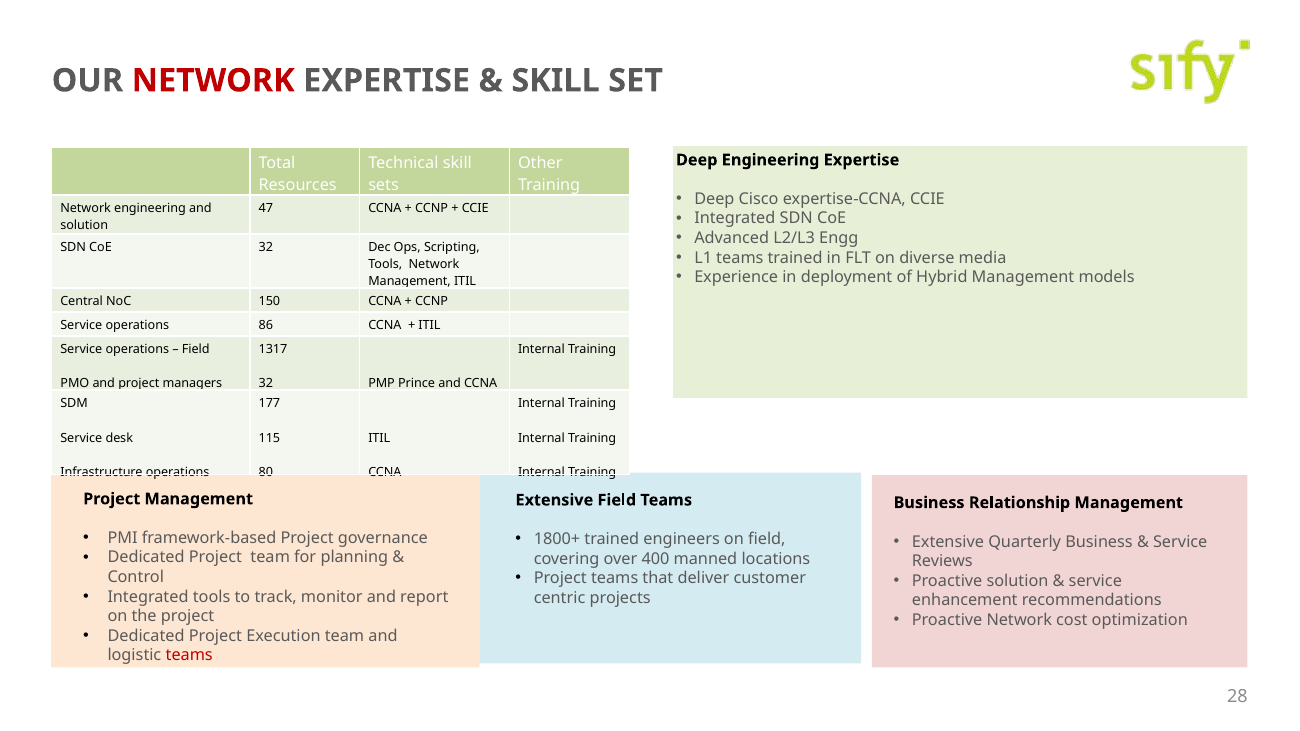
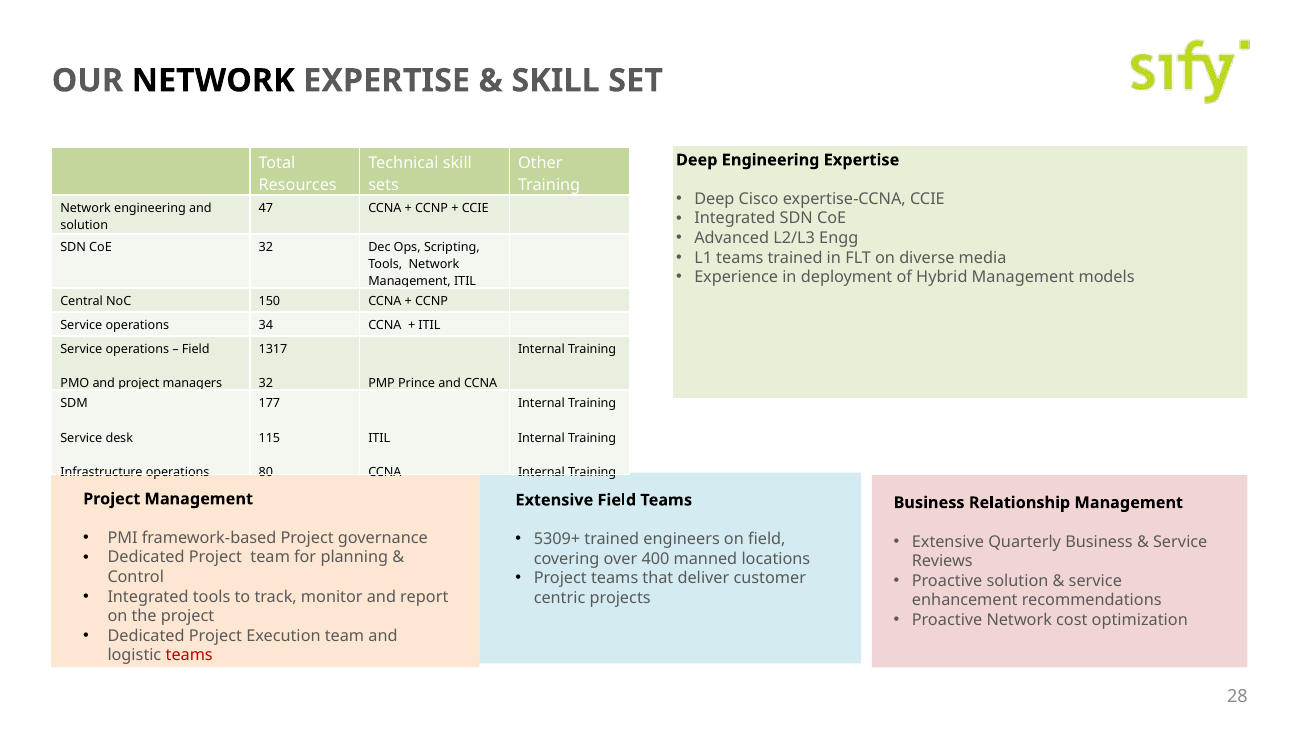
NETWORK at (213, 81) colour: red -> black
86: 86 -> 34
1800+: 1800+ -> 5309+
